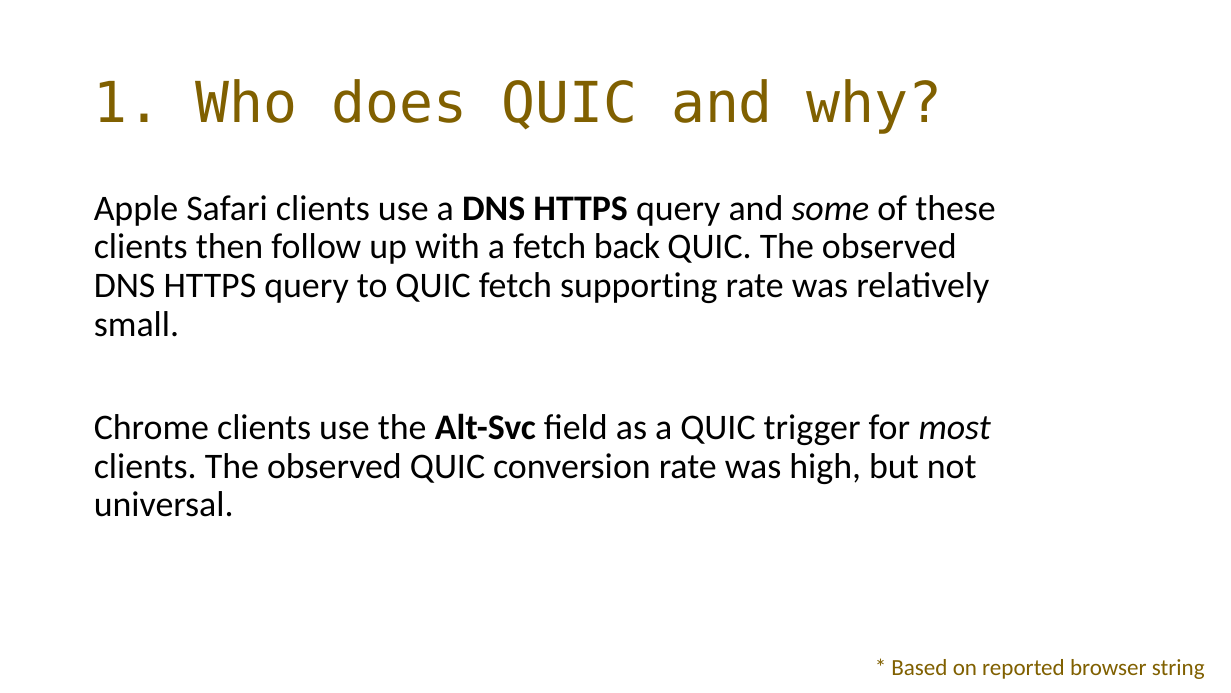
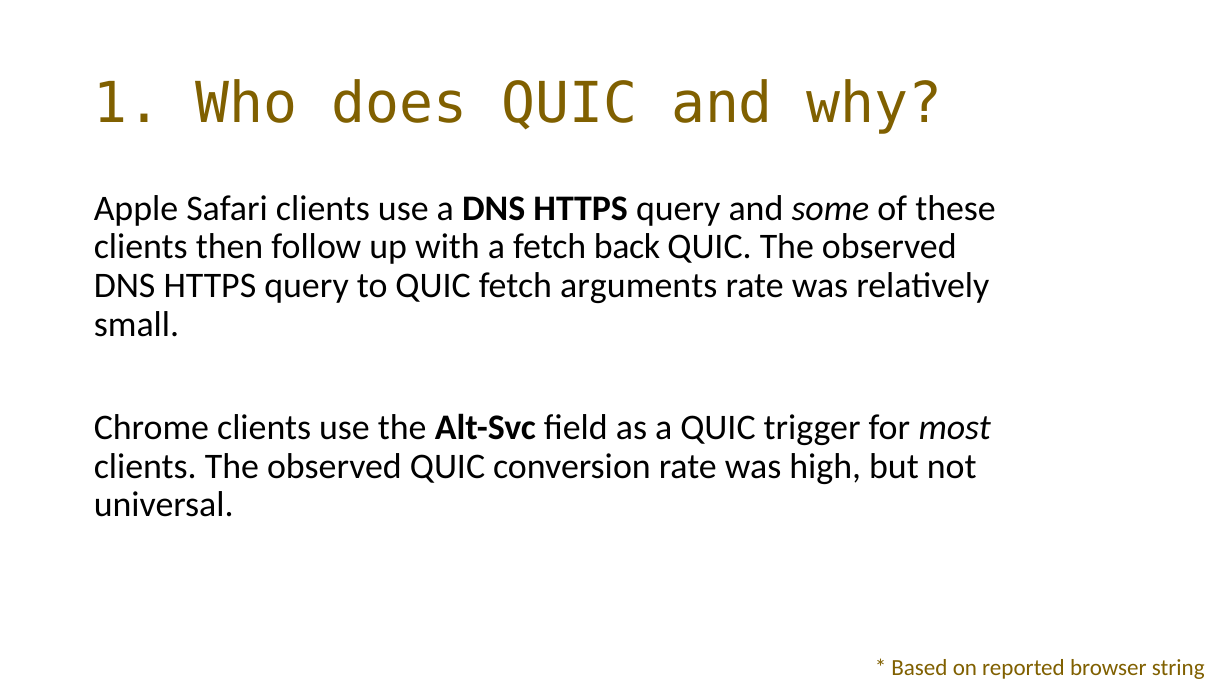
supporting: supporting -> arguments
